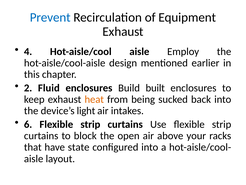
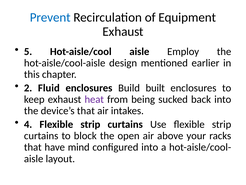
4: 4 -> 5
heat colour: orange -> purple
device’s light: light -> that
6: 6 -> 4
state: state -> mind
